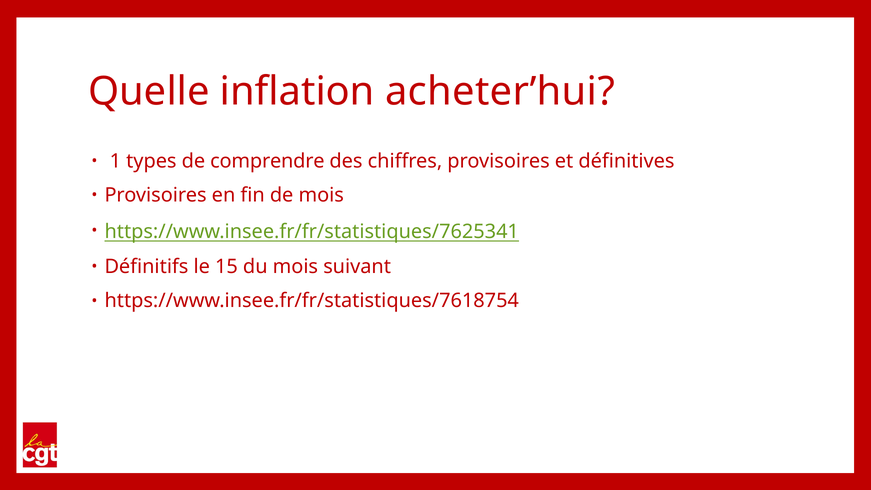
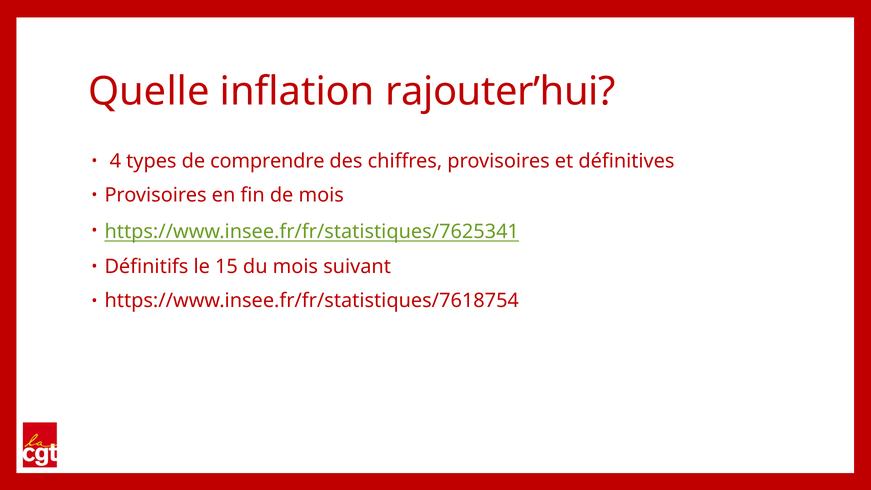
acheter’hui: acheter’hui -> rajouter’hui
1: 1 -> 4
